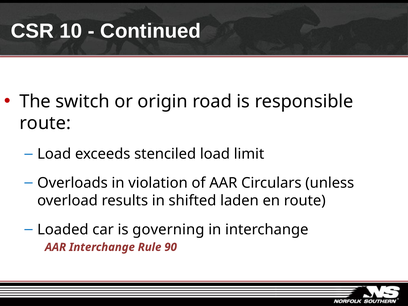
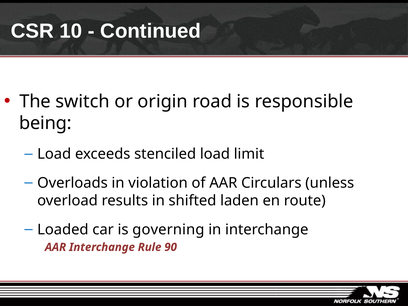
route at (45, 123): route -> being
